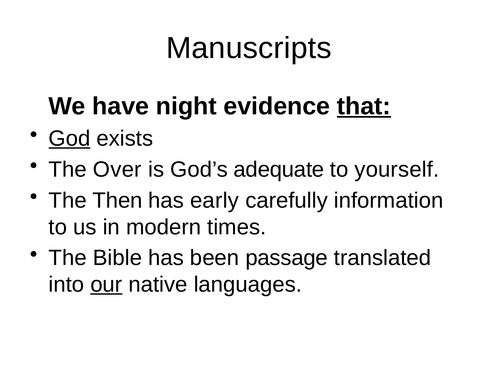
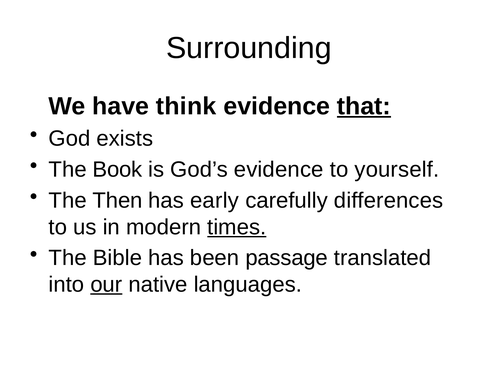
Manuscripts: Manuscripts -> Surrounding
night: night -> think
God underline: present -> none
Over: Over -> Book
God’s adequate: adequate -> evidence
information: information -> differences
times underline: none -> present
